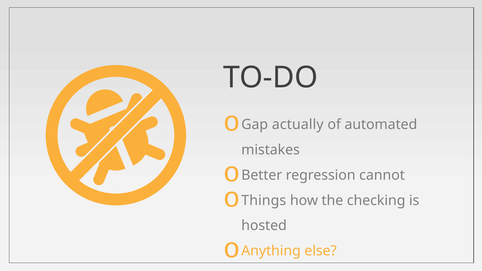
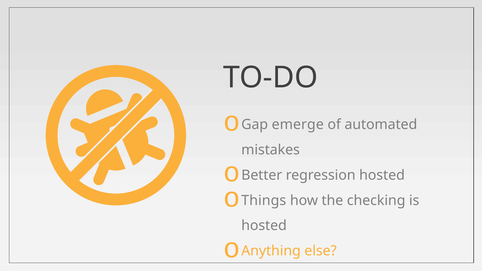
actually: actually -> emerge
regression cannot: cannot -> hosted
